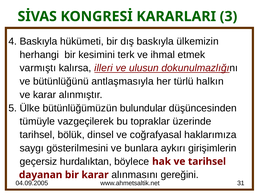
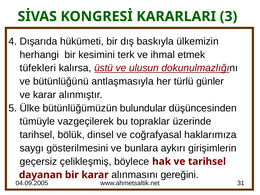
4 Baskıyla: Baskıyla -> Dışarıda
varmıştı: varmıştı -> tüfekleri
illeri: illeri -> üstü
halkın: halkın -> günler
hurdalıktan: hurdalıktan -> çelikleşmiş
